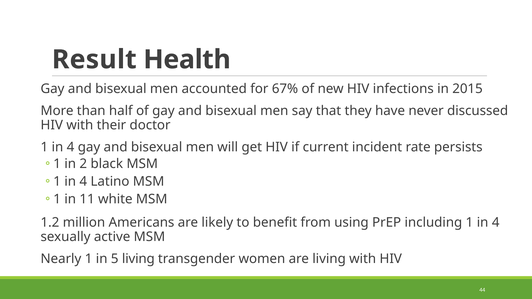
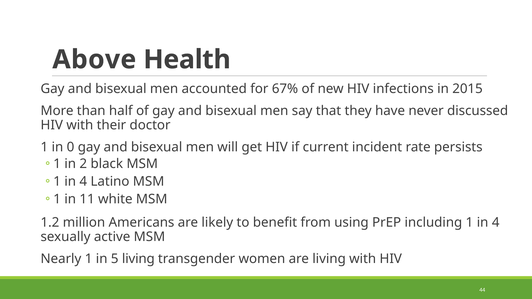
Result: Result -> Above
4 at (70, 147): 4 -> 0
